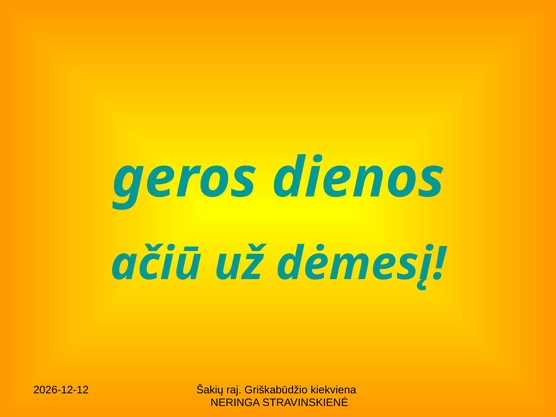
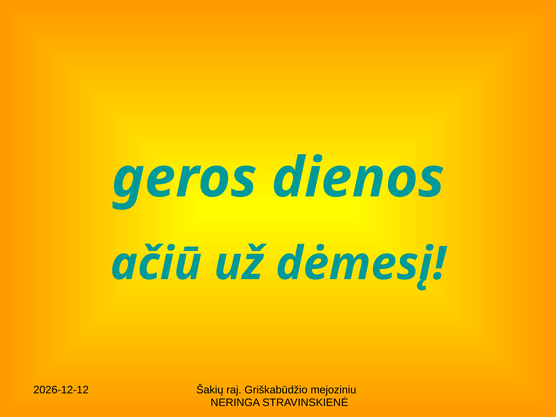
kiekviena: kiekviena -> mejoziniu
